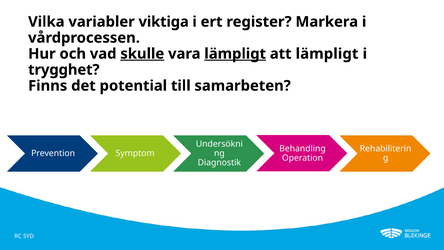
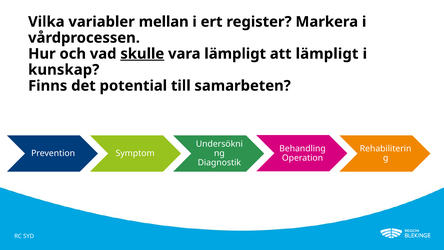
viktiga: viktiga -> mellan
lämpligt at (235, 54) underline: present -> none
trygghet: trygghet -> kunskap
